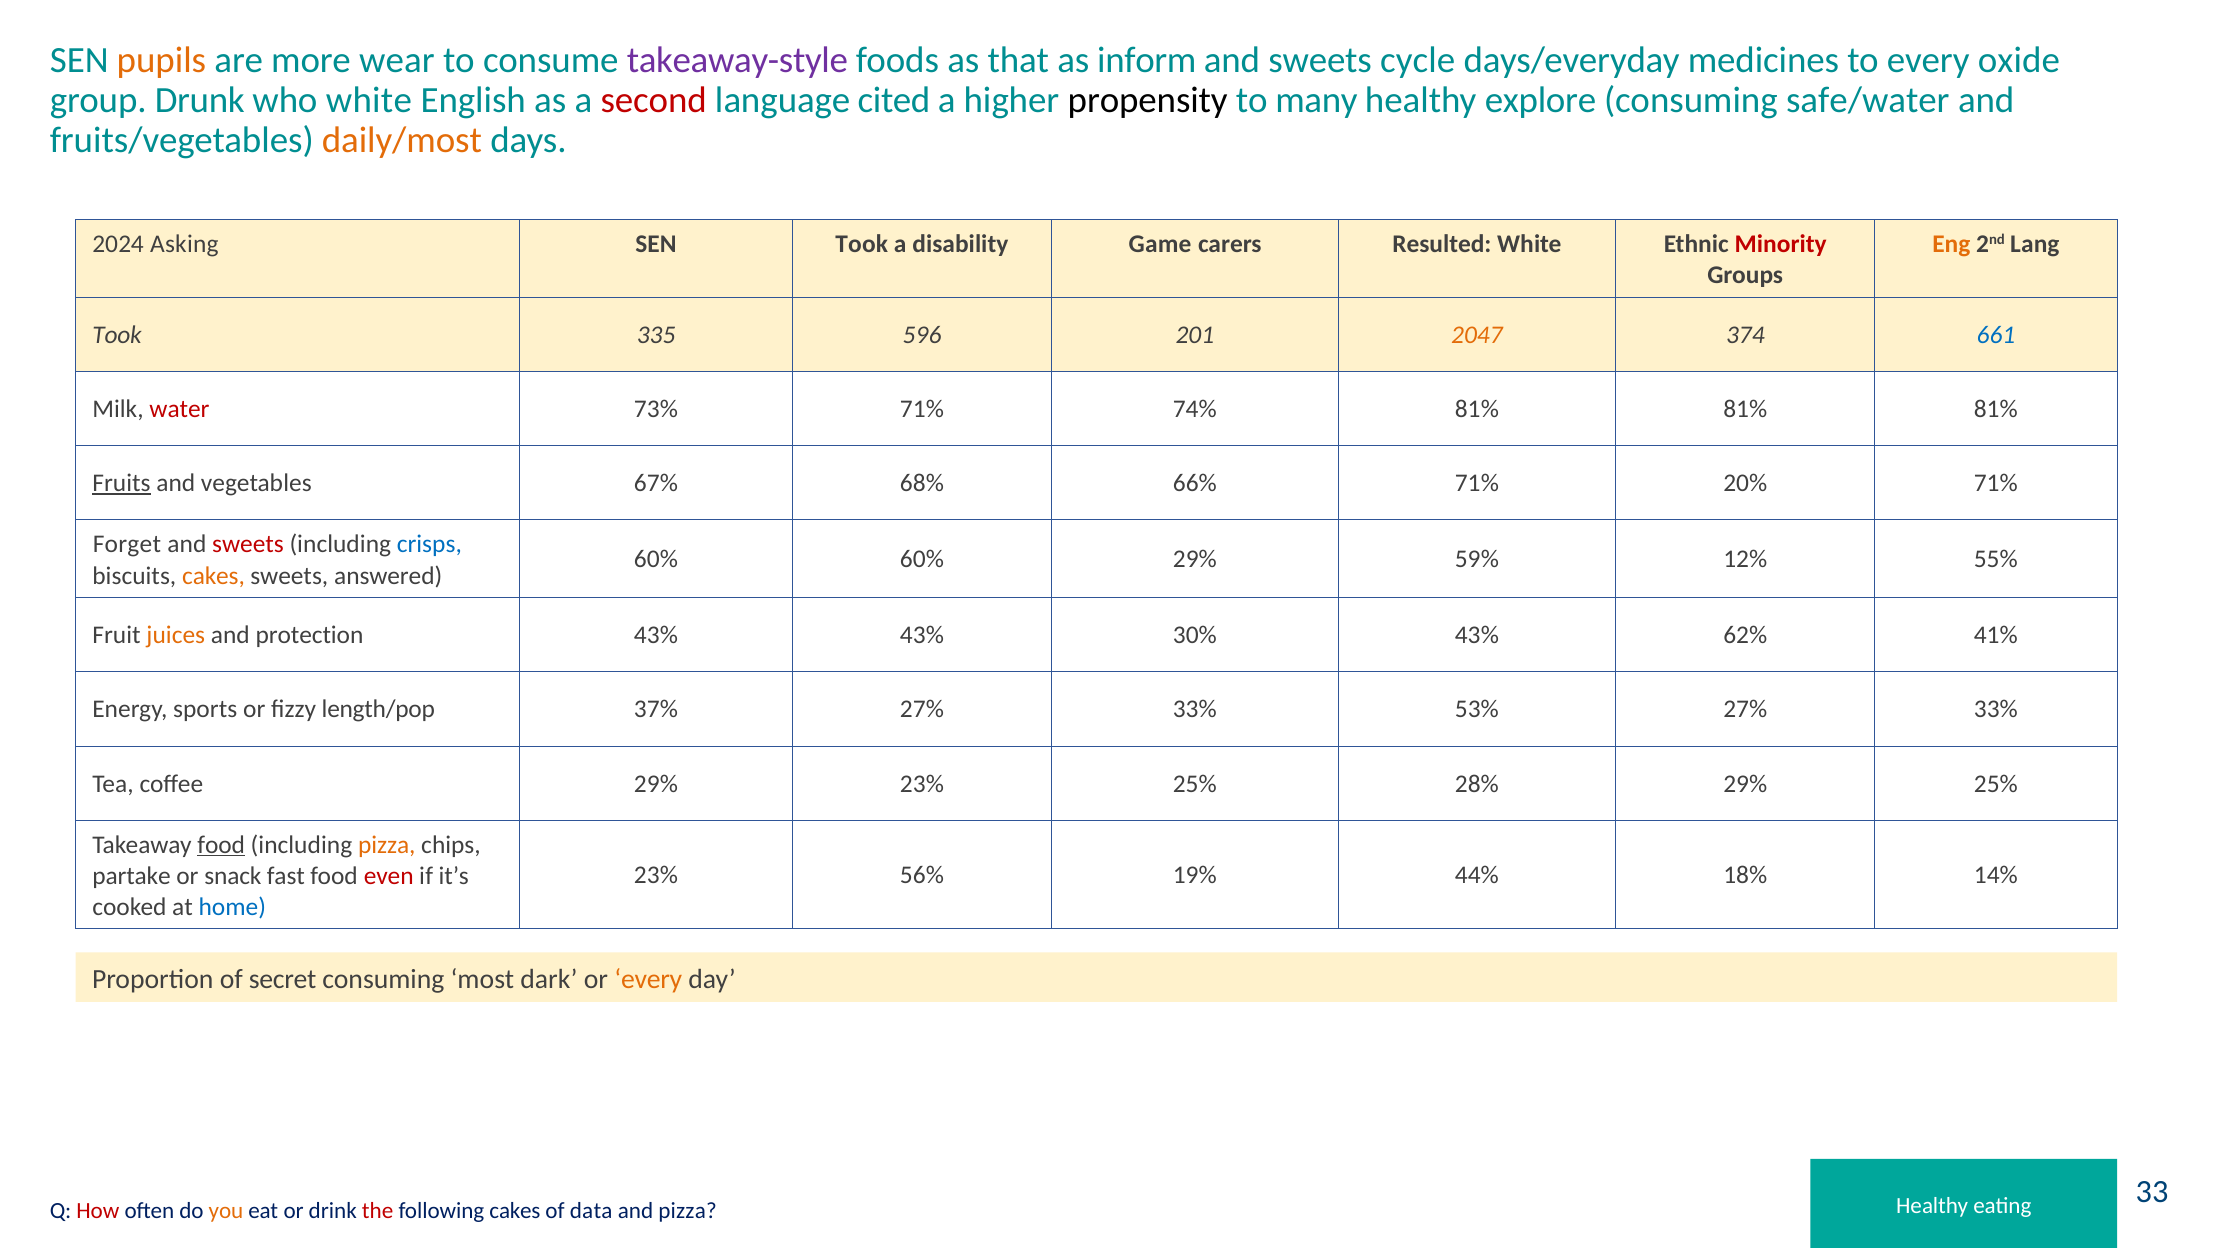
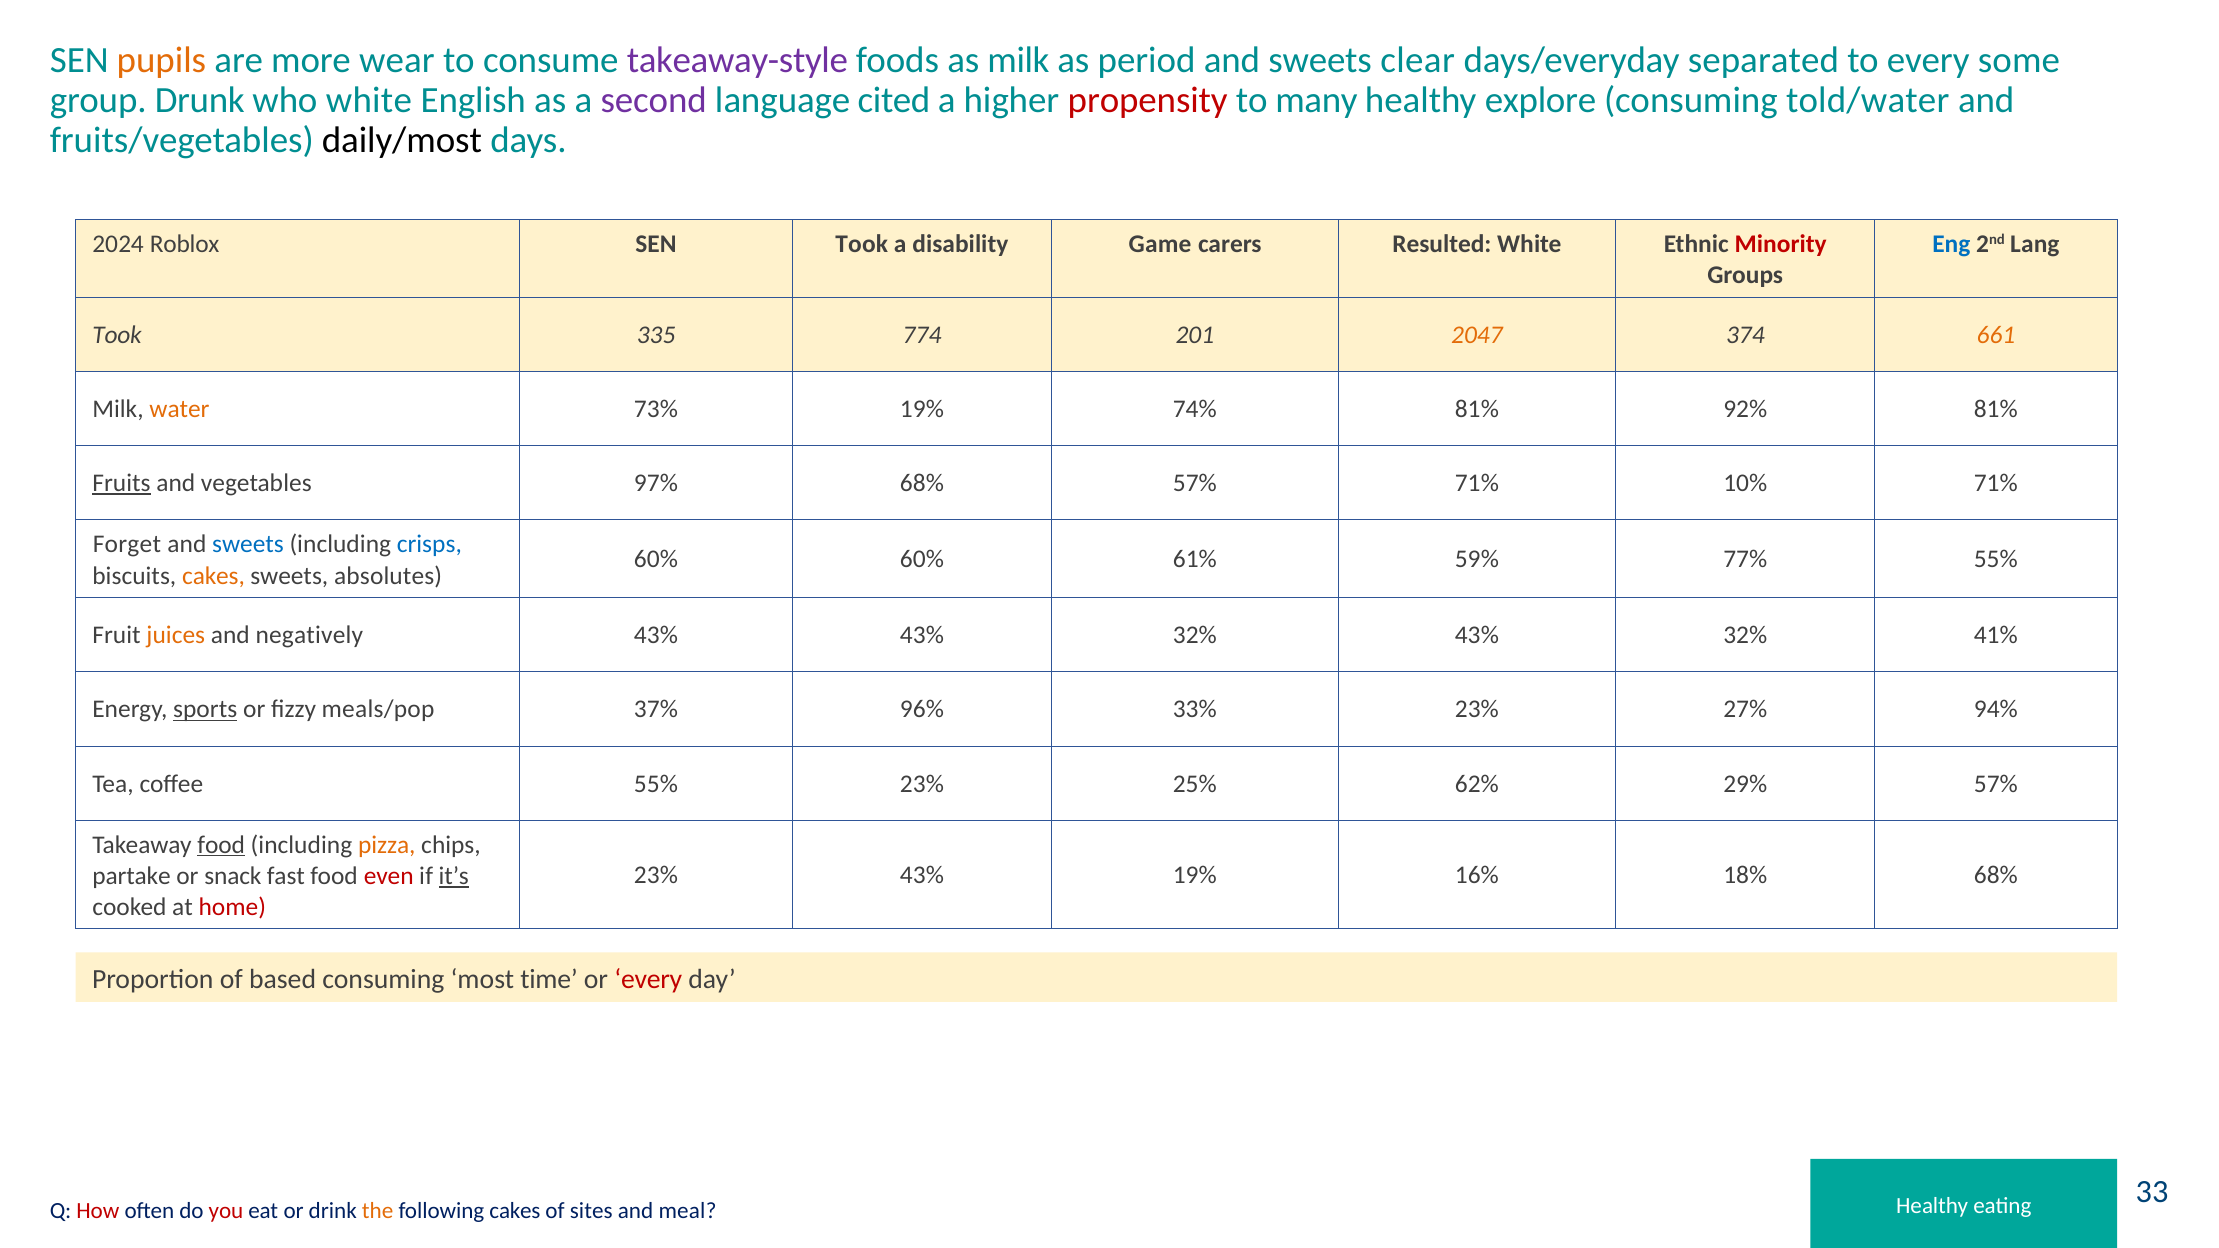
as that: that -> milk
inform: inform -> period
cycle: cycle -> clear
medicines: medicines -> separated
oxide: oxide -> some
second colour: red -> purple
propensity colour: black -> red
safe/water: safe/water -> told/water
daily/most colour: orange -> black
Asking: Asking -> Roblox
Eng colour: orange -> blue
596: 596 -> 774
661 colour: blue -> orange
water colour: red -> orange
73% 71%: 71% -> 19%
74% 81% 81%: 81% -> 92%
67%: 67% -> 97%
68% 66%: 66% -> 57%
20%: 20% -> 10%
sweets at (248, 544) colour: red -> blue
60% 29%: 29% -> 61%
12%: 12% -> 77%
answered: answered -> absolutes
protection: protection -> negatively
43% 43% 30%: 30% -> 32%
62% at (1745, 635): 62% -> 32%
sports underline: none -> present
length/pop: length/pop -> meals/pop
37% 27%: 27% -> 96%
33% 53%: 53% -> 23%
33% at (1996, 710): 33% -> 94%
coffee 29%: 29% -> 55%
28%: 28% -> 62%
29% 25%: 25% -> 57%
23% 56%: 56% -> 43%
44%: 44% -> 16%
18% 14%: 14% -> 68%
it’s underline: none -> present
home colour: blue -> red
secret: secret -> based
dark: dark -> time
every at (648, 979) colour: orange -> red
you colour: orange -> red
the colour: red -> orange
data: data -> sites
and pizza: pizza -> meal
